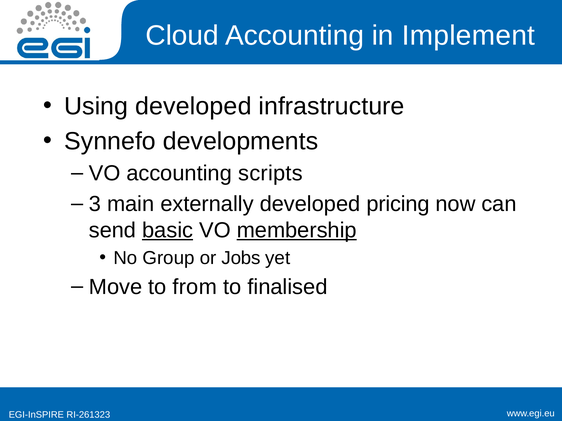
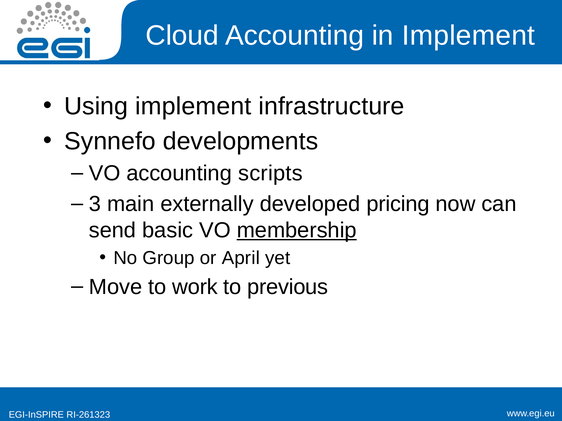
Using developed: developed -> implement
basic underline: present -> none
Jobs: Jobs -> April
from: from -> work
finalised: finalised -> previous
